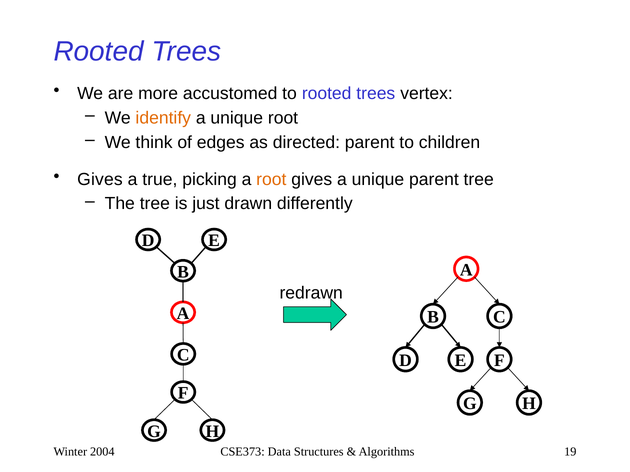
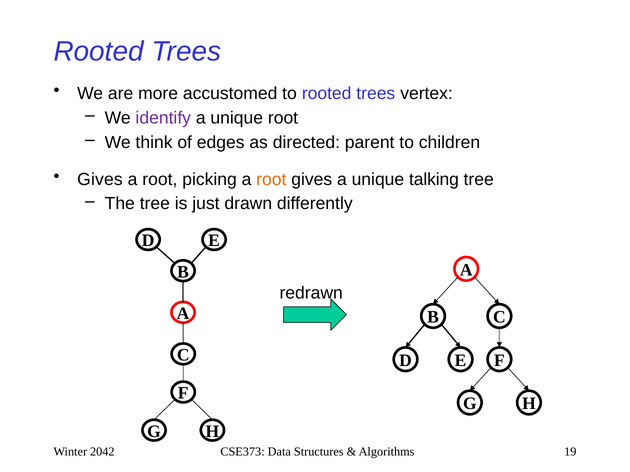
identify colour: orange -> purple
true at (160, 179): true -> root
unique parent: parent -> talking
2004: 2004 -> 2042
